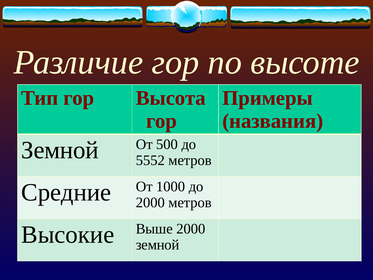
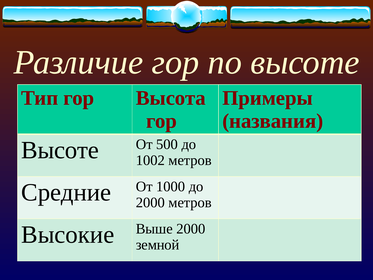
Земной at (60, 150): Земной -> Высоте
5552: 5552 -> 1002
